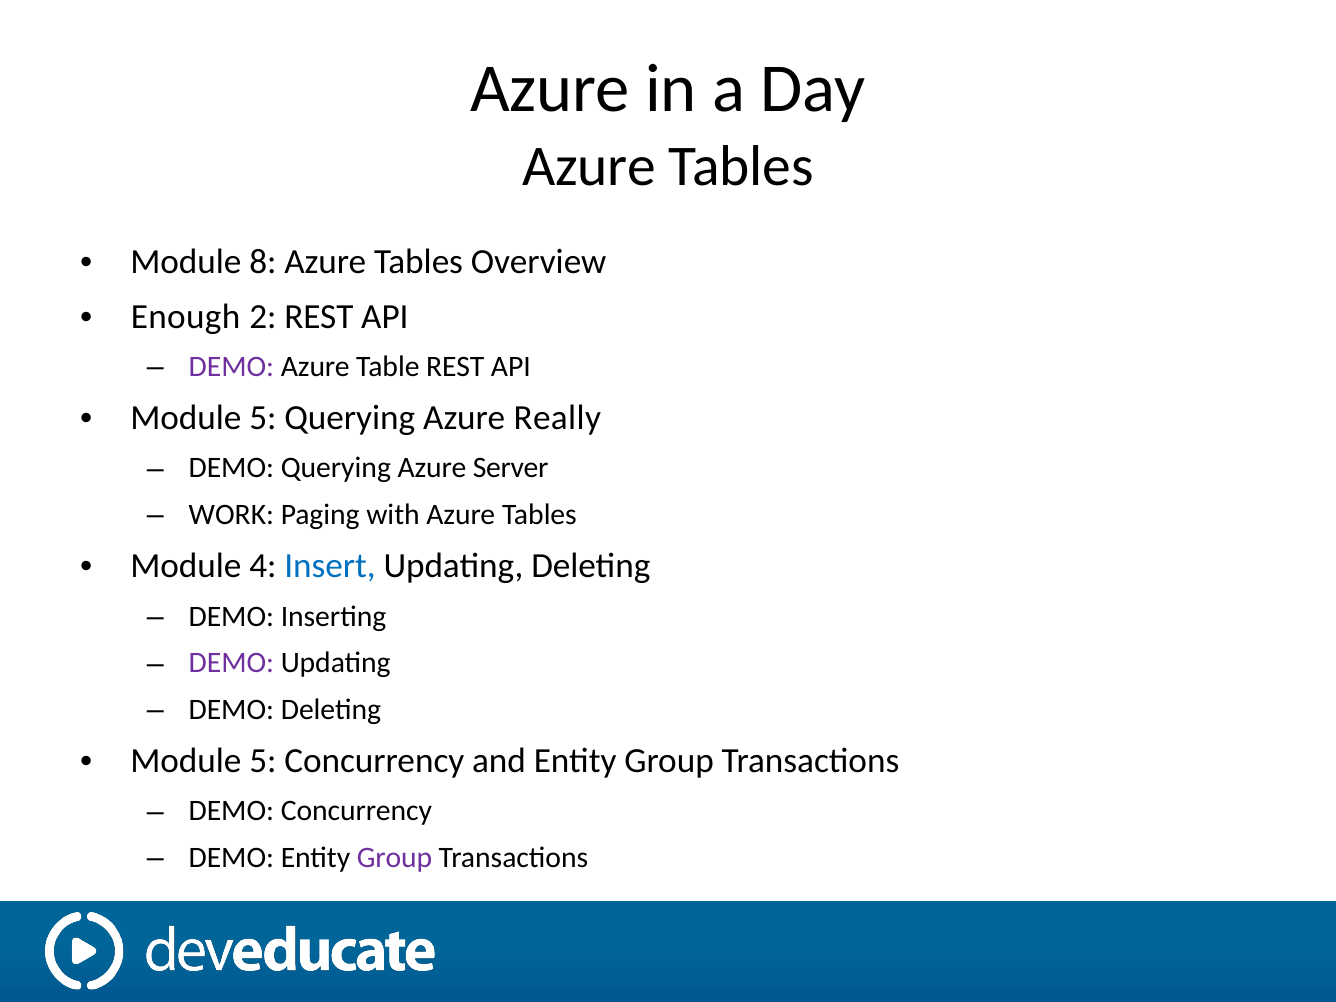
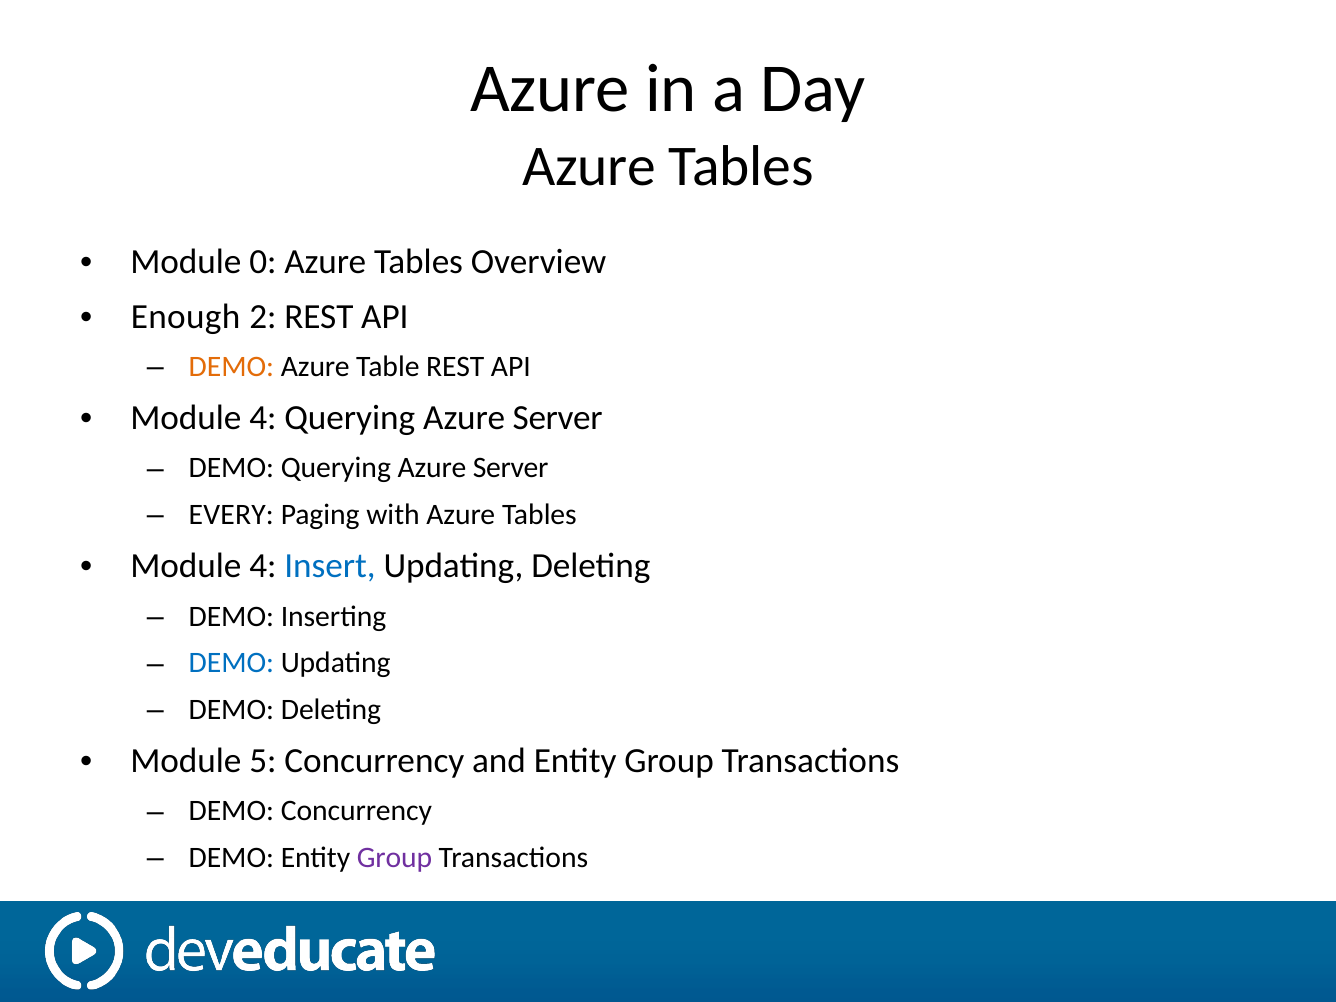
8: 8 -> 0
DEMO at (231, 367) colour: purple -> orange
5 at (263, 418): 5 -> 4
Really at (557, 418): Really -> Server
WORK: WORK -> EVERY
DEMO at (231, 663) colour: purple -> blue
